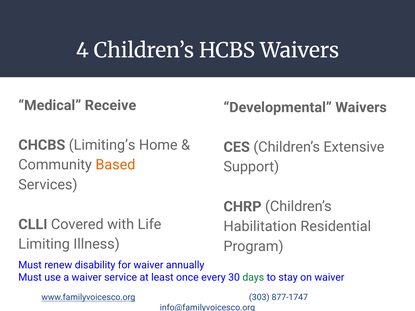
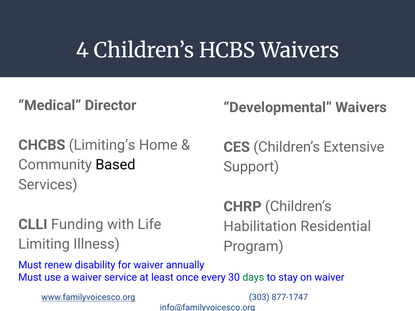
Receive: Receive -> Director
Based colour: orange -> black
Covered: Covered -> Funding
